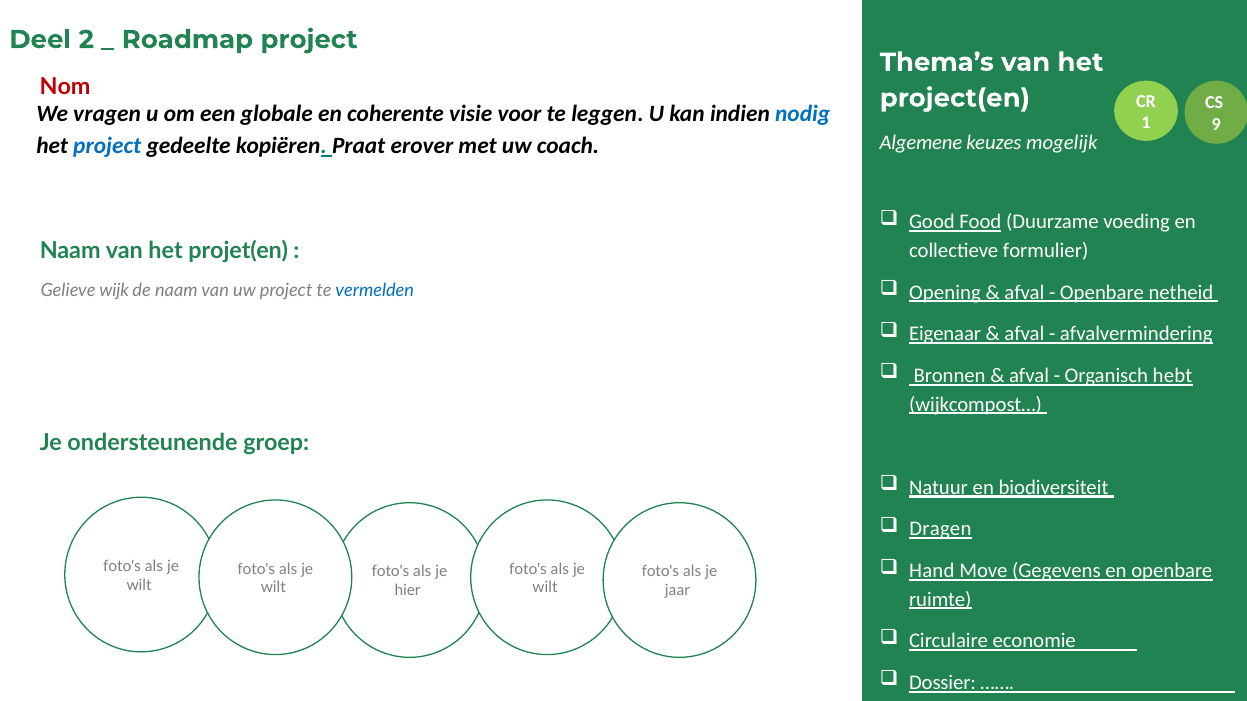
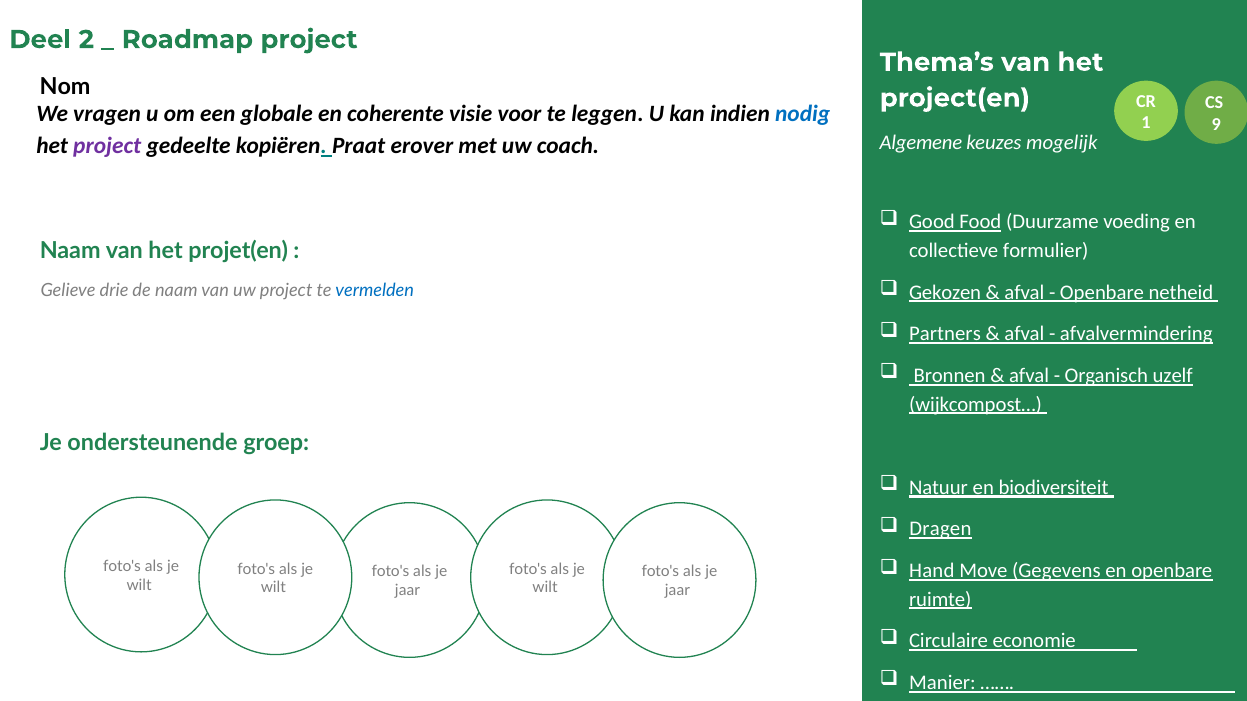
Nom colour: red -> black
project at (107, 146) colour: blue -> purple
Opening: Opening -> Gekozen
wijk: wijk -> drie
Eigenaar: Eigenaar -> Partners
hebt: hebt -> uzelf
hier at (408, 591): hier -> jaar
Dossier: Dossier -> Manier
